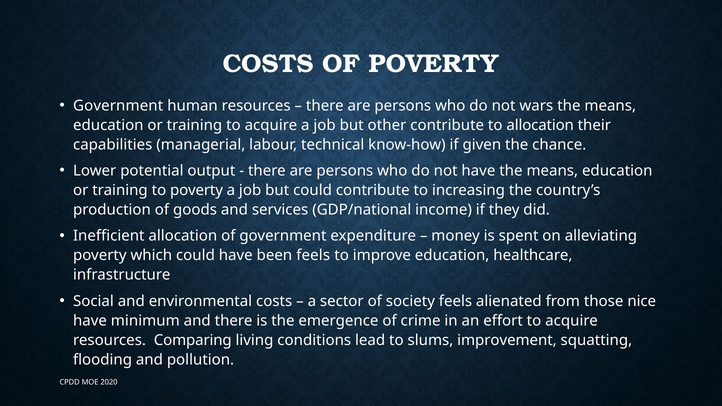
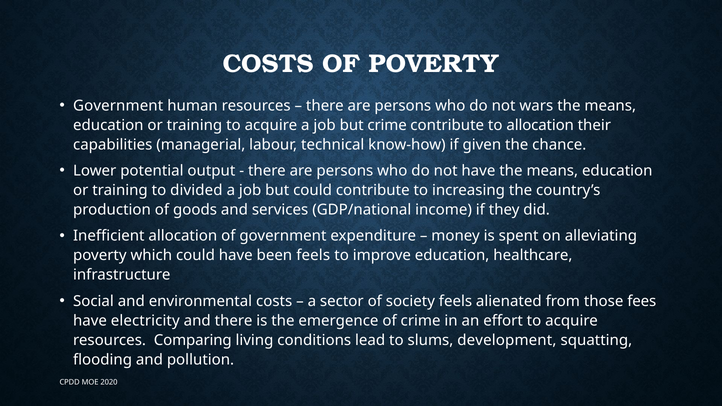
but other: other -> crime
to poverty: poverty -> divided
nice: nice -> fees
minimum: minimum -> electricity
improvement: improvement -> development
